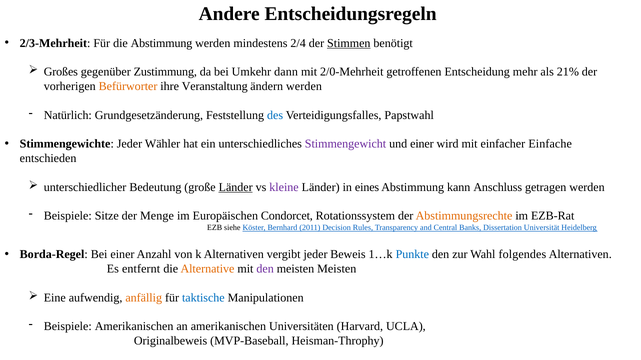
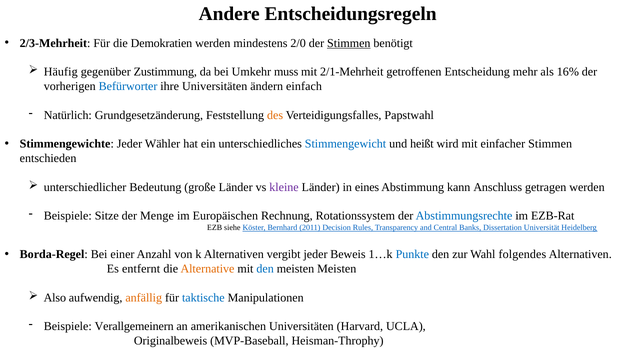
die Abstimmung: Abstimmung -> Demokratien
2/4: 2/4 -> 2/0
Großes: Großes -> Häufig
dann: dann -> muss
2/0-Mehrheit: 2/0-Mehrheit -> 2/1-Mehrheit
21%: 21% -> 16%
Befürworter colour: orange -> blue
ihre Veranstaltung: Veranstaltung -> Universitäten
ändern werden: werden -> einfach
des colour: blue -> orange
Stimmengewicht colour: purple -> blue
und einer: einer -> heißt
einfacher Einfache: Einfache -> Stimmen
Länder at (236, 187) underline: present -> none
Condorcet: Condorcet -> Rechnung
Abstimmungsrechte colour: orange -> blue
den at (265, 269) colour: purple -> blue
Eine: Eine -> Also
Beispiele Amerikanischen: Amerikanischen -> Verallgemeinern
